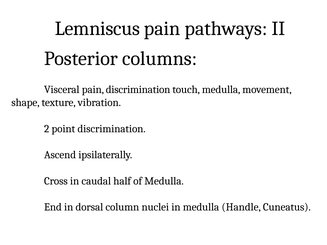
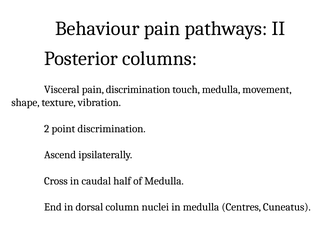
Lemniscus: Lemniscus -> Behaviour
Handle: Handle -> Centres
